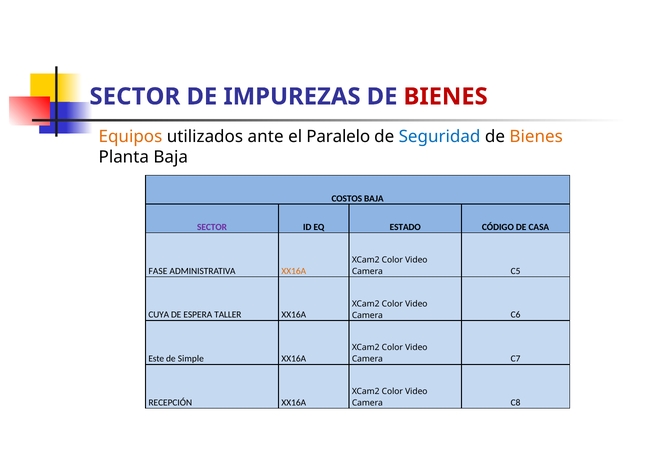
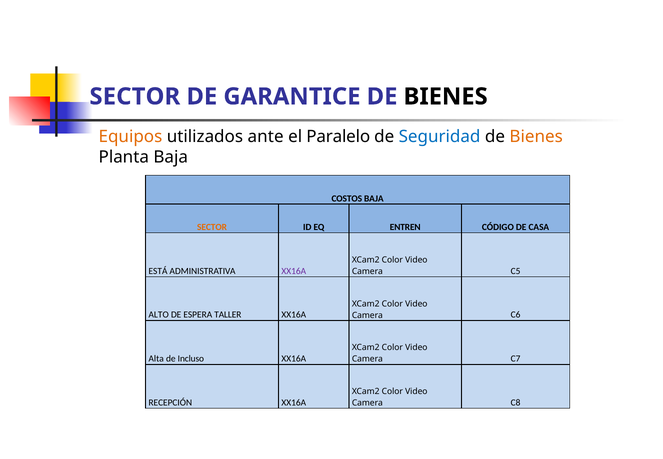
IMPUREZAS: IMPUREZAS -> GARANTICE
BIENES at (446, 97) colour: red -> black
SECTOR at (212, 227) colour: purple -> orange
ESTADO: ESTADO -> ENTREN
FASE: FASE -> ESTÁ
XX16A at (294, 271) colour: orange -> purple
CUYA: CUYA -> ALTO
Este: Este -> Alta
Simple: Simple -> Incluso
